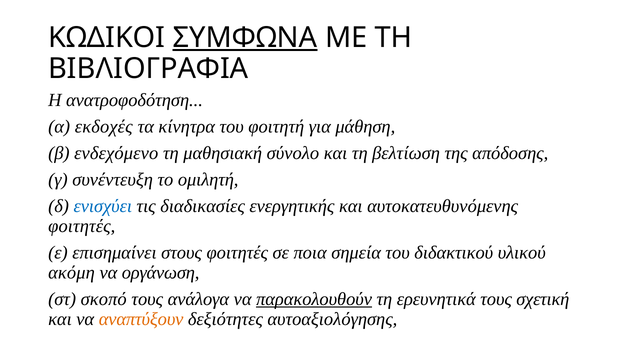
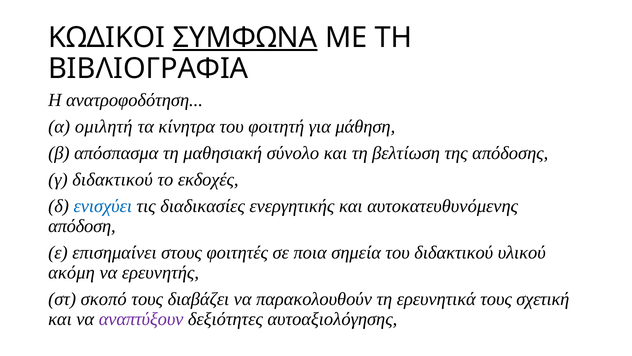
εκδοχές: εκδοχές -> ομιλητή
ενδεχόμενο: ενδεχόμενο -> απόσπασμα
γ συνέντευξη: συνέντευξη -> διδακτικού
ομιλητή: ομιλητή -> εκδοχές
φοιτητές at (82, 226): φοιτητές -> απόδοση
οργάνωση: οργάνωση -> ερευνητής
ανάλογα: ανάλογα -> διαβάζει
παρακολουθούν underline: present -> none
αναπτύξουν colour: orange -> purple
